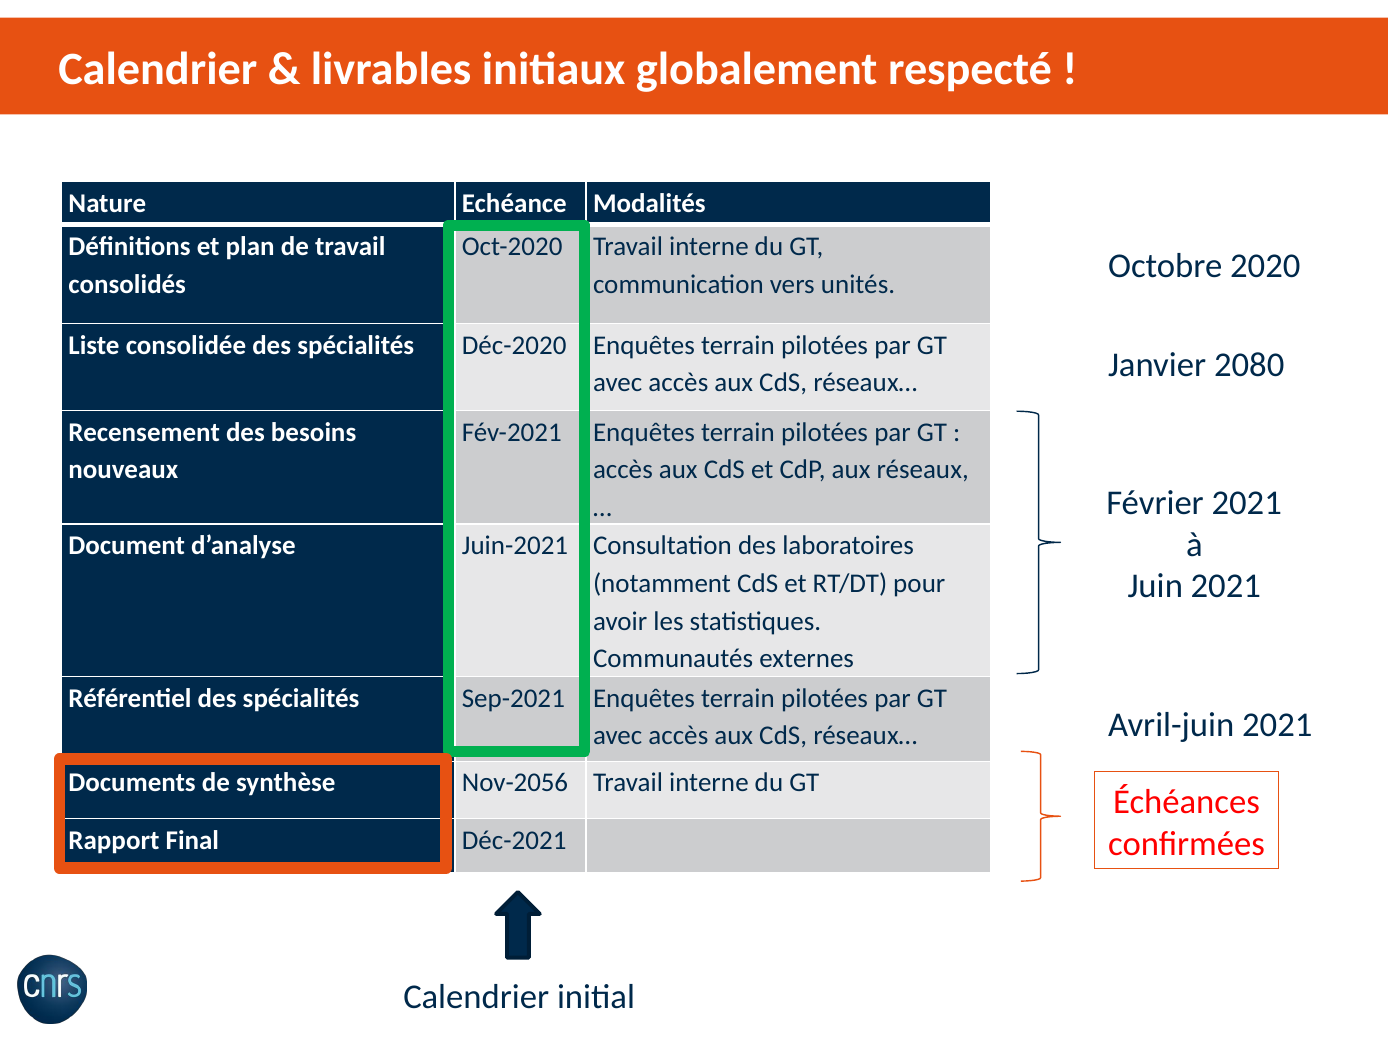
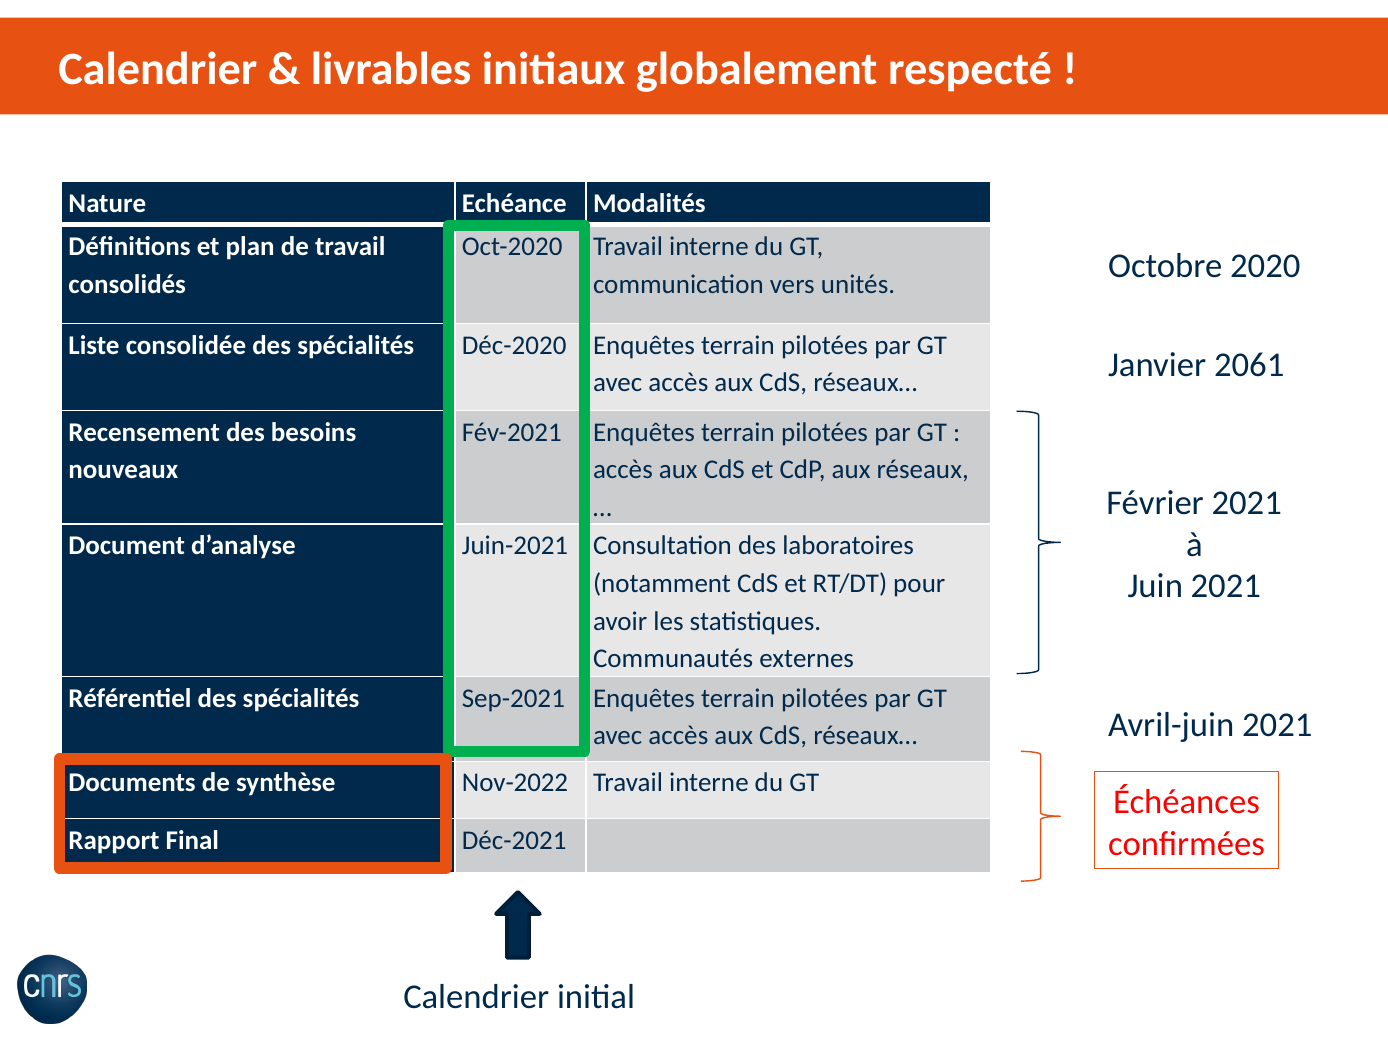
2080: 2080 -> 2061
Nov-2056: Nov-2056 -> Nov-2022
